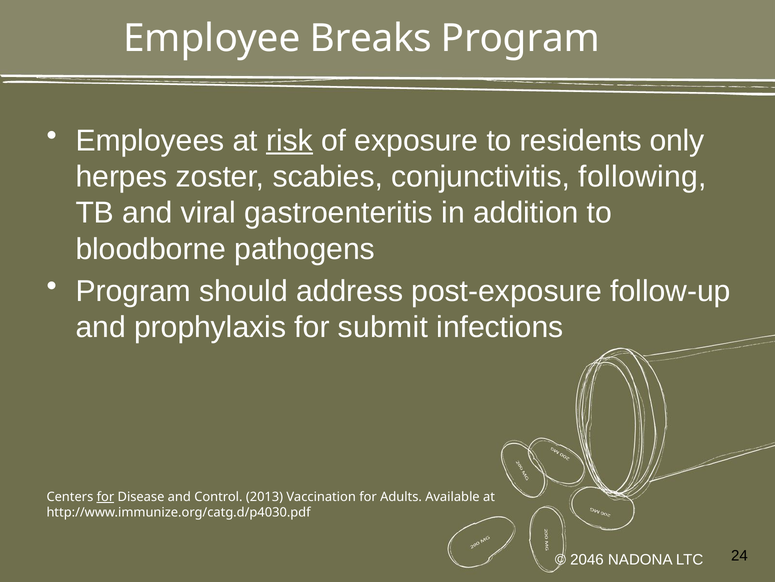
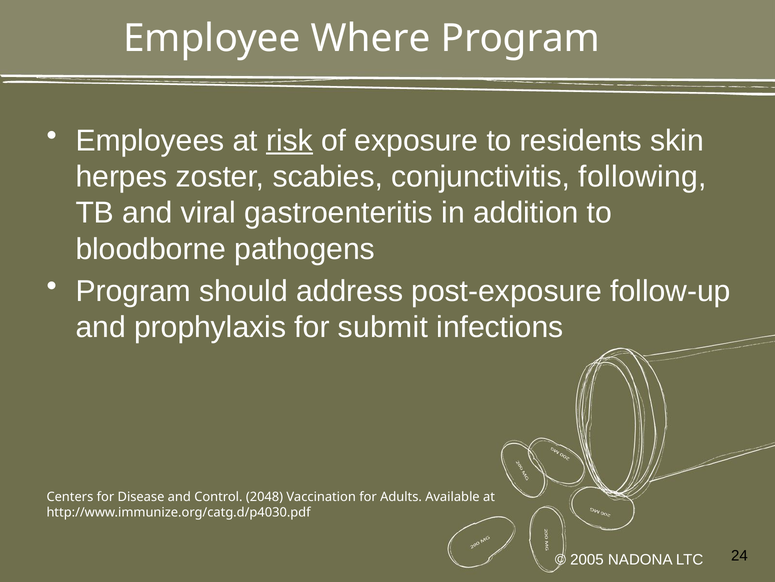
Breaks: Breaks -> Where
only: only -> skin
for at (105, 496) underline: present -> none
2013: 2013 -> 2048
2046: 2046 -> 2005
